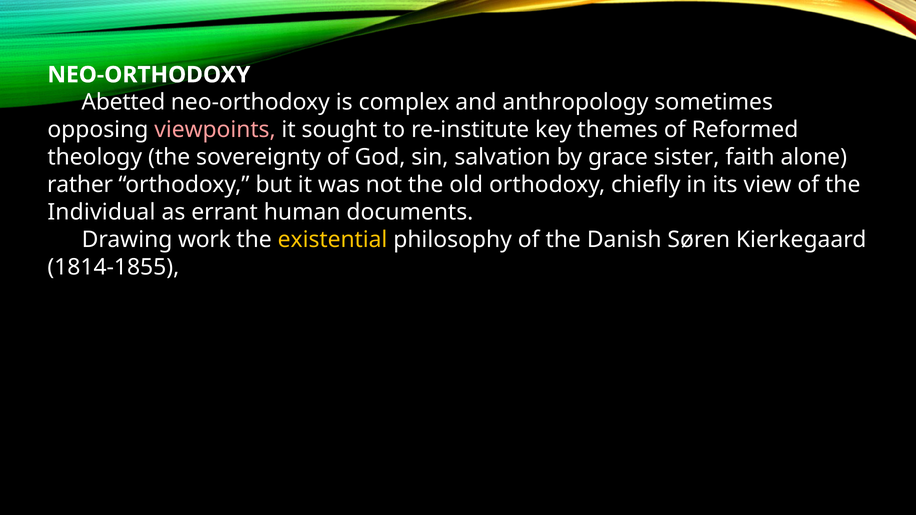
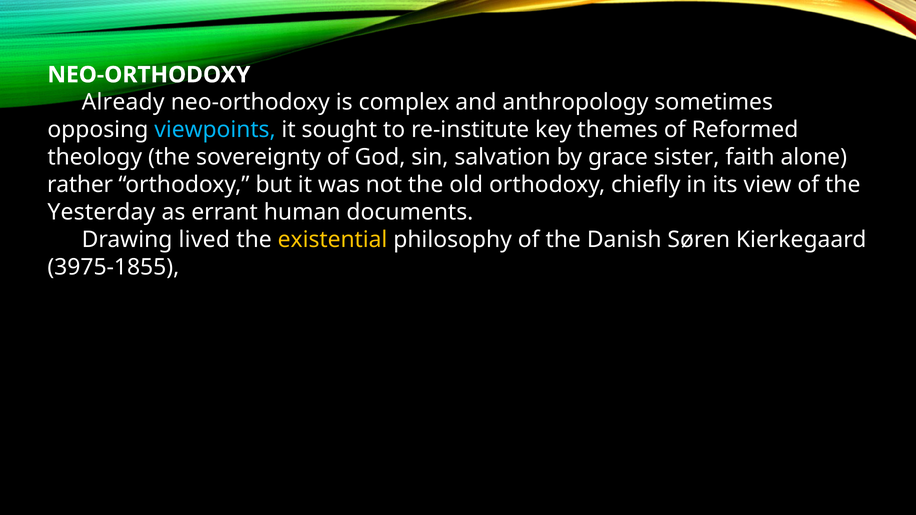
Abetted: Abetted -> Already
viewpoints colour: pink -> light blue
Individual: Individual -> Yesterday
work: work -> lived
1814-1855: 1814-1855 -> 3975-1855
